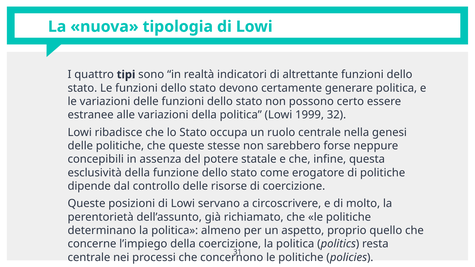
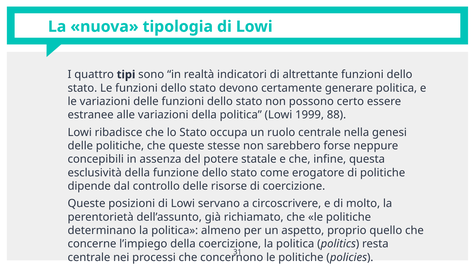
32: 32 -> 88
